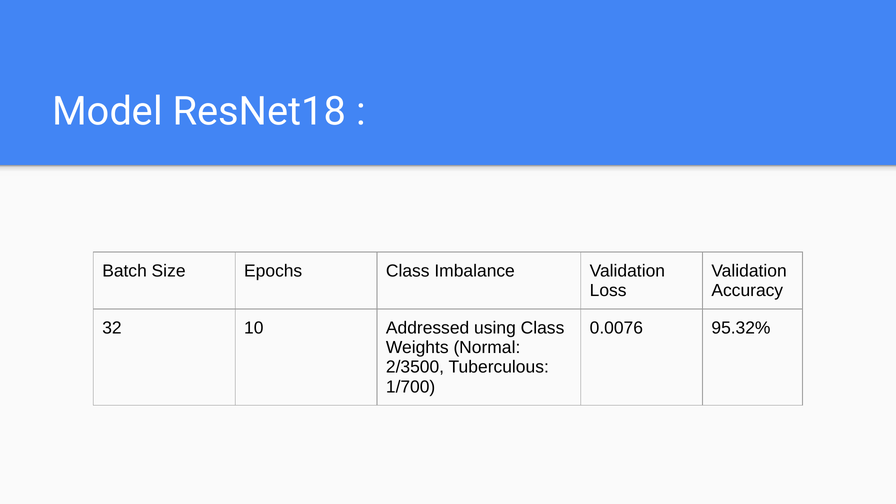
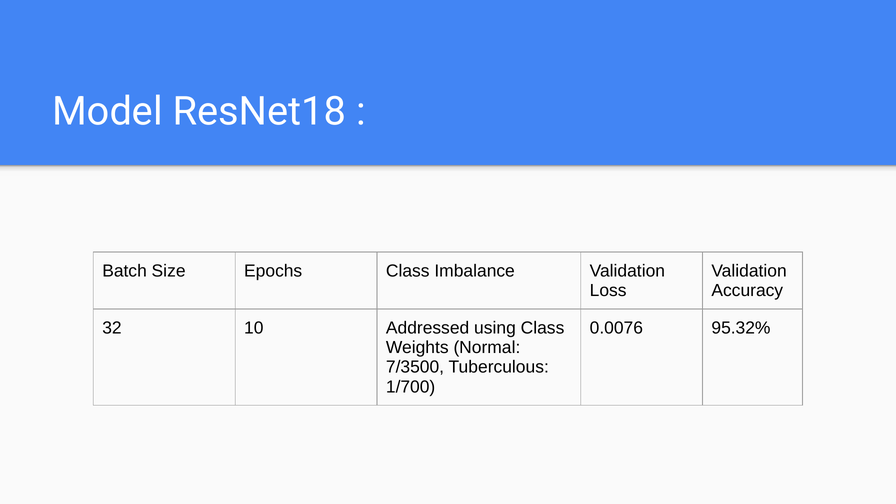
2/3500: 2/3500 -> 7/3500
